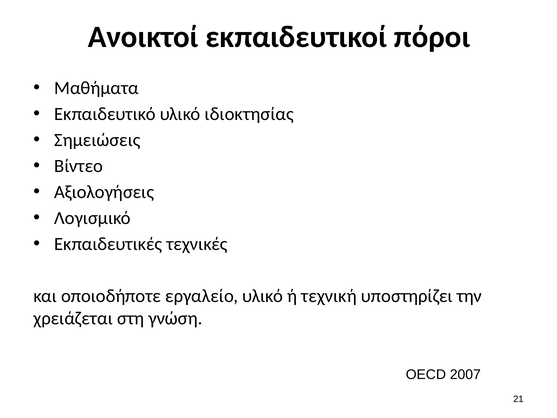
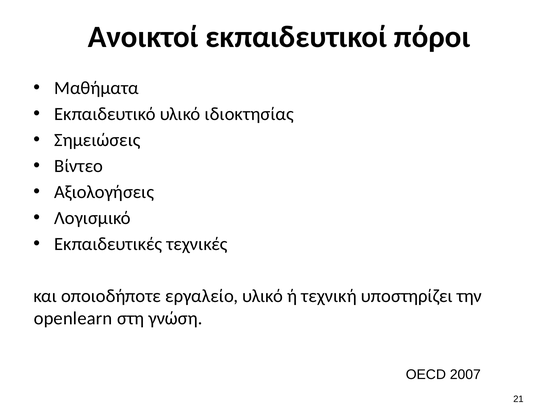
χρειάζεται: χρειάζεται -> openlearn
